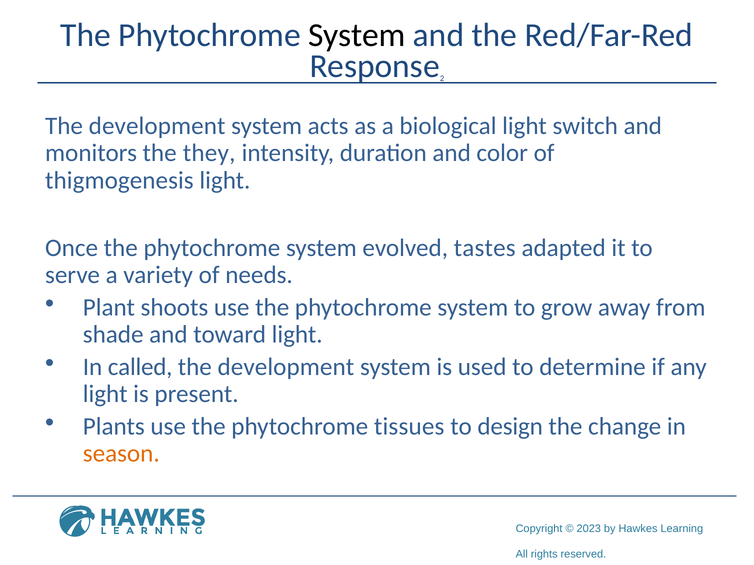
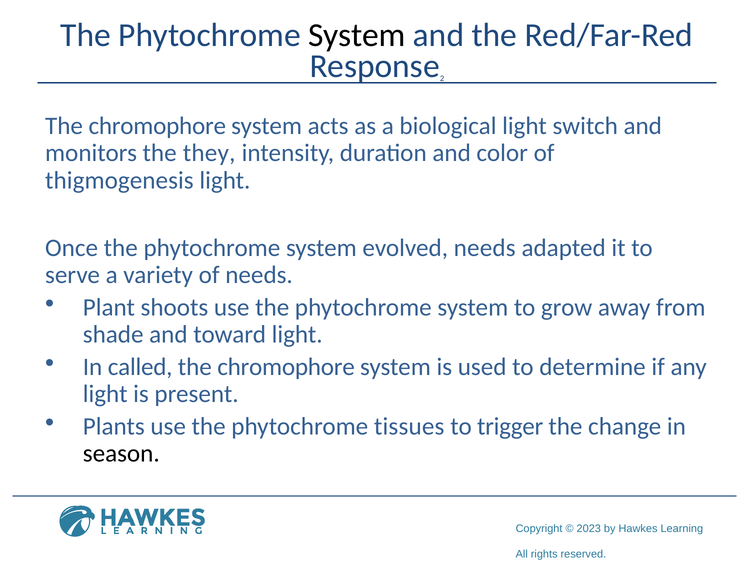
development at (157, 126): development -> chromophore
evolved tastes: tastes -> needs
development at (286, 367): development -> chromophore
design: design -> trigger
season colour: orange -> black
